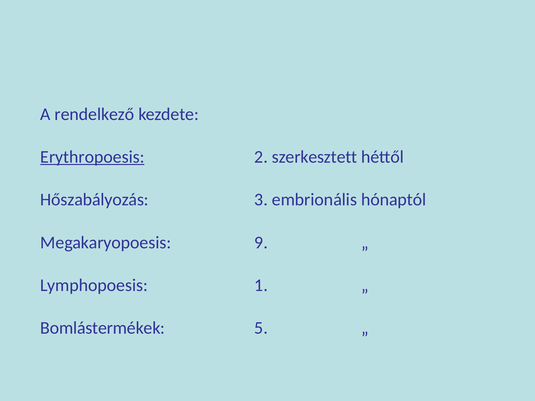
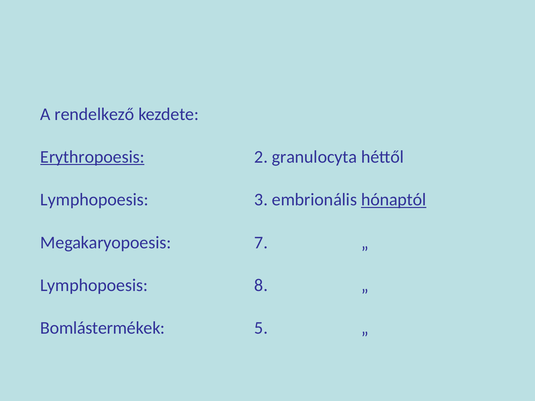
szerkesztett: szerkesztett -> granulocyta
Hőszabályozás at (94, 200): Hőszabályozás -> Lymphopoesis
hónaptól underline: none -> present
9: 9 -> 7
1: 1 -> 8
